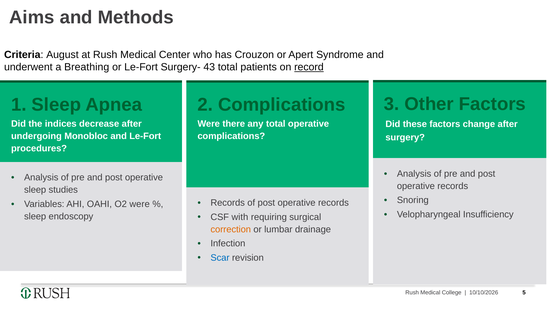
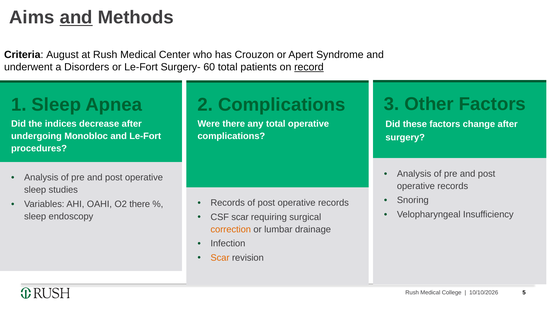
and at (76, 17) underline: none -> present
Breathing: Breathing -> Disorders
43: 43 -> 60
O2 were: were -> there
CSF with: with -> scar
Scar at (220, 258) colour: blue -> orange
